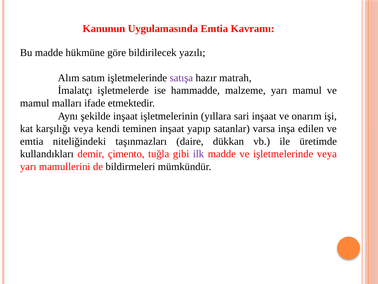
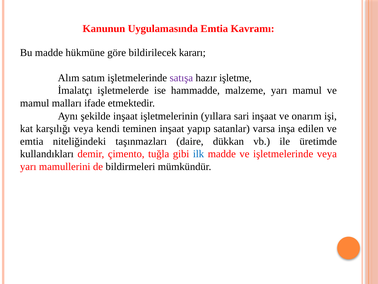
yazılı: yazılı -> kararı
matrah: matrah -> işletme
ilk colour: purple -> blue
